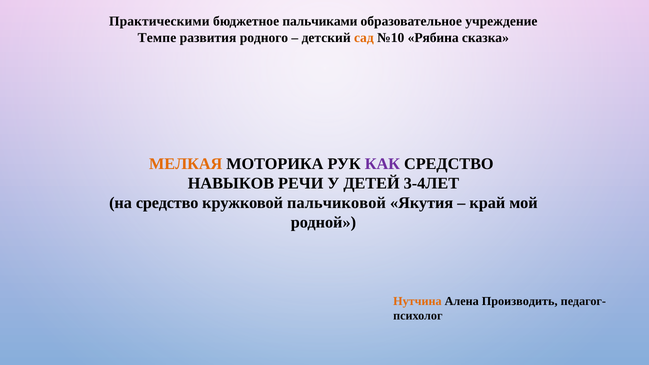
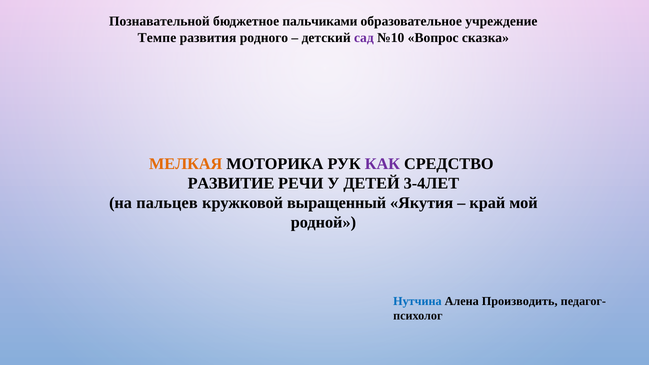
Практическими: Практическими -> Познавательной
сад colour: orange -> purple
Рябина: Рябина -> Вопрос
НАВЫКОВ: НАВЫКОВ -> РАЗВИТИЕ
на средство: средство -> пальцев
пальчиковой: пальчиковой -> выращенный
Нутчина colour: orange -> blue
